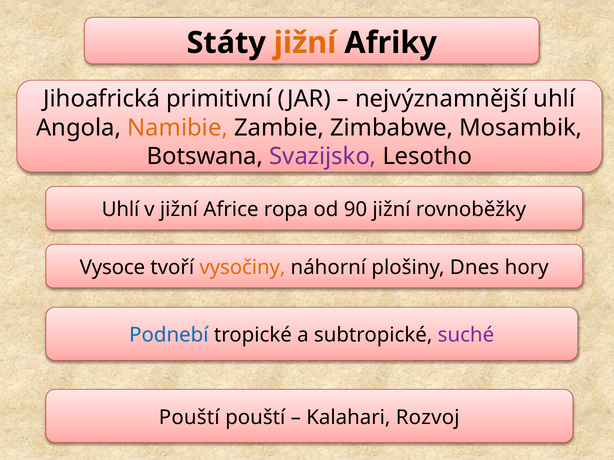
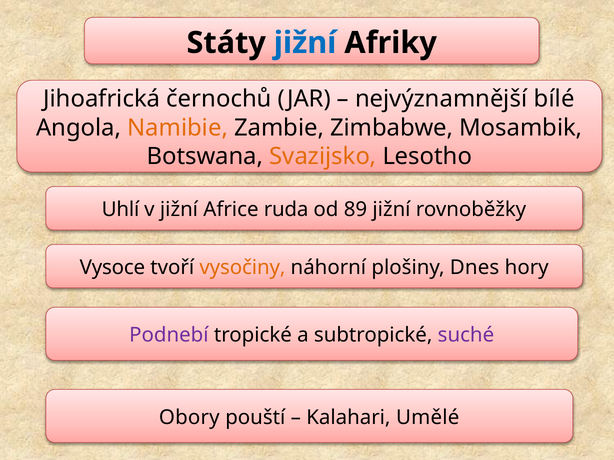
jižní at (305, 43) colour: orange -> blue
primitivní: primitivní -> černochů
nejvýznamnější uhlí: uhlí -> bílé
Svazijsko colour: purple -> orange
ropa: ropa -> ruda
90: 90 -> 89
Podnebí colour: blue -> purple
Pouští at (189, 418): Pouští -> Obory
Rozvoj: Rozvoj -> Umělé
